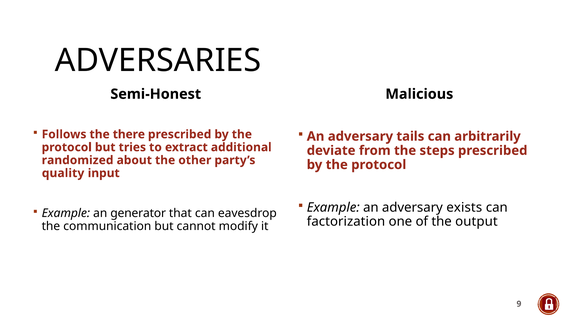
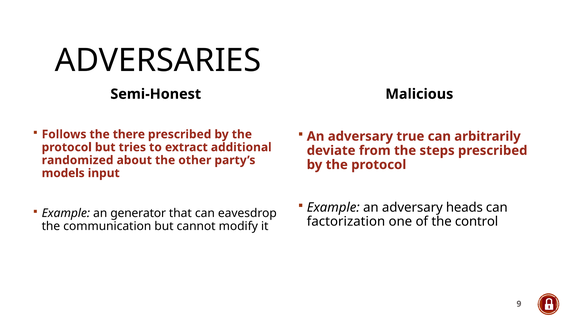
tails: tails -> true
quality: quality -> models
exists: exists -> heads
output: output -> control
